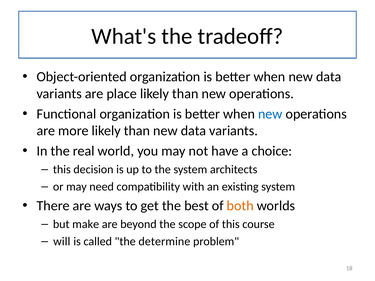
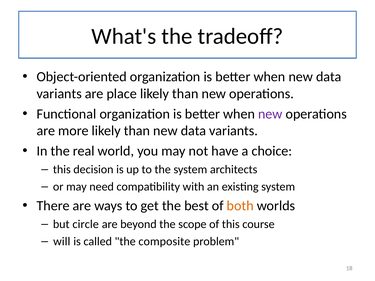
new at (270, 114) colour: blue -> purple
make: make -> circle
determine: determine -> composite
